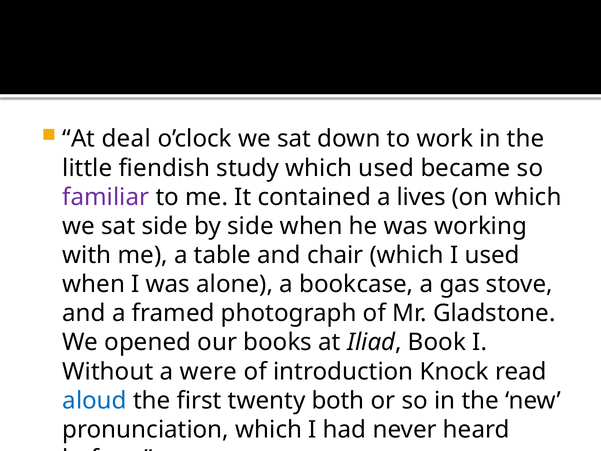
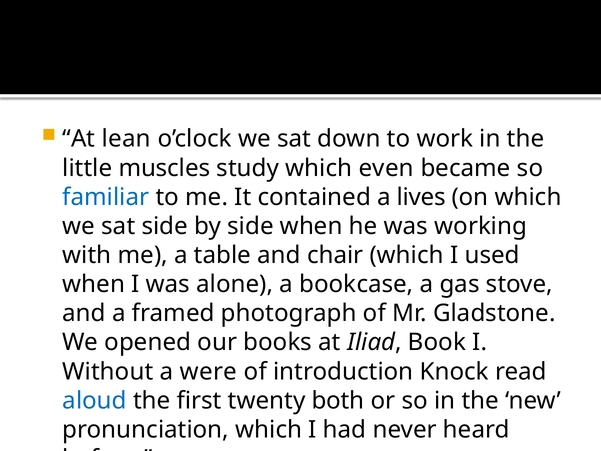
deal: deal -> lean
fiendish: fiendish -> muscles
which used: used -> even
familiar colour: purple -> blue
